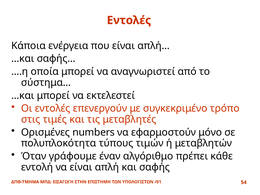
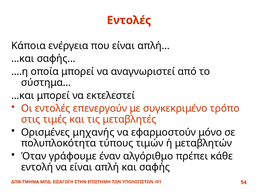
numbers: numbers -> μηχανής
